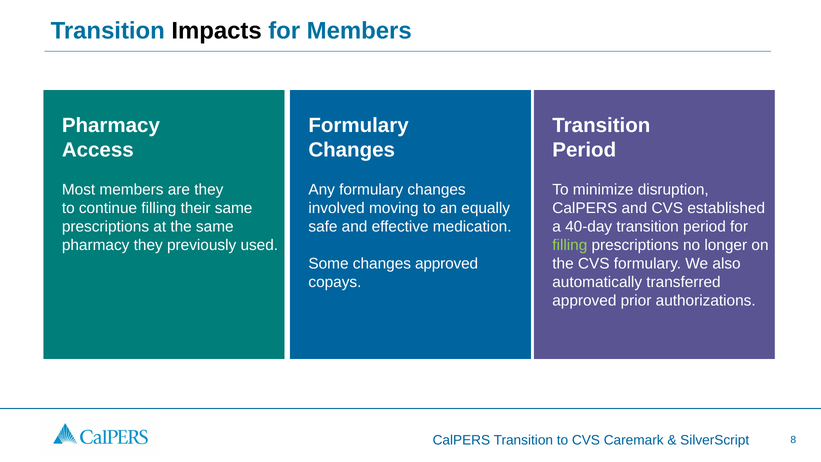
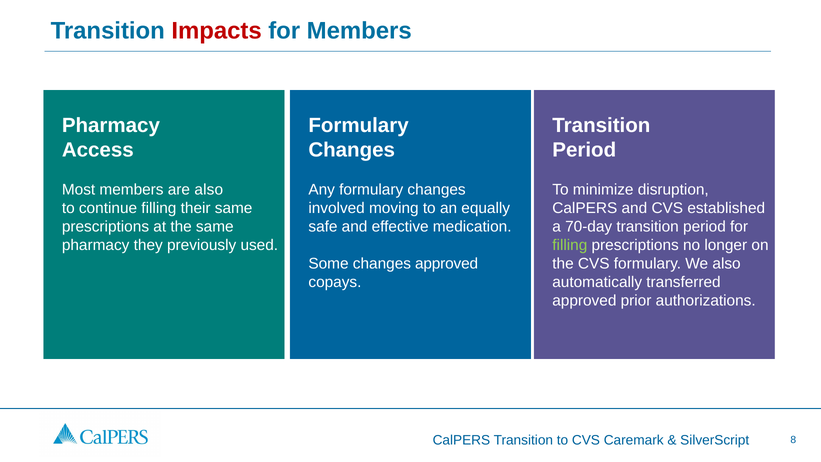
Impacts colour: black -> red
are they: they -> also
40-day: 40-day -> 70-day
